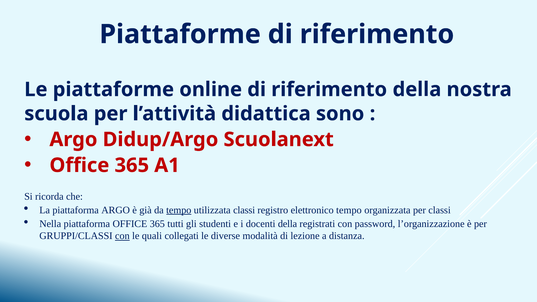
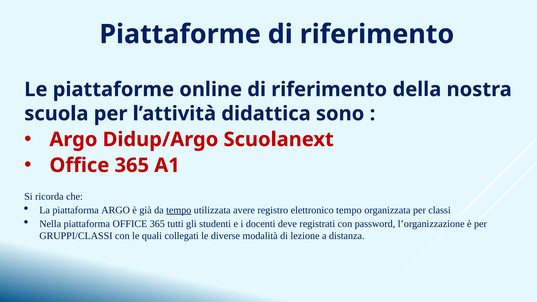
utilizzata classi: classi -> avere
docenti della: della -> deve
con at (122, 236) underline: present -> none
